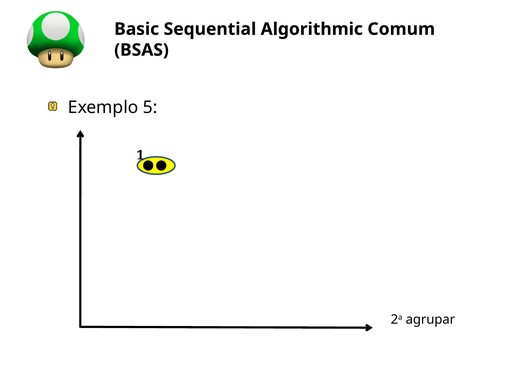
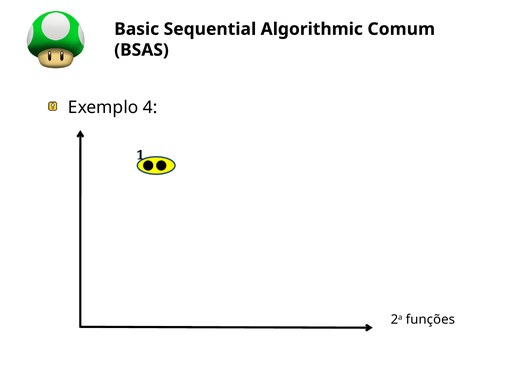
5: 5 -> 4
agrupar: agrupar -> funções
